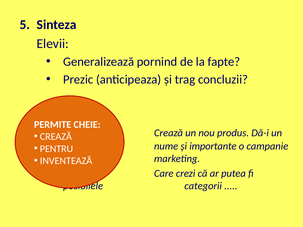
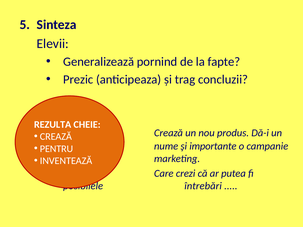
PERMITE: PERMITE -> REZULTA
categorii: categorii -> întrebări
